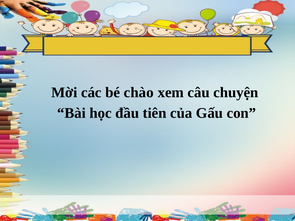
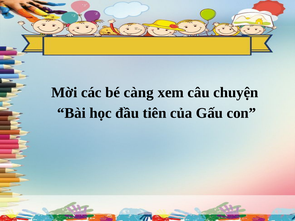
chào: chào -> càng
